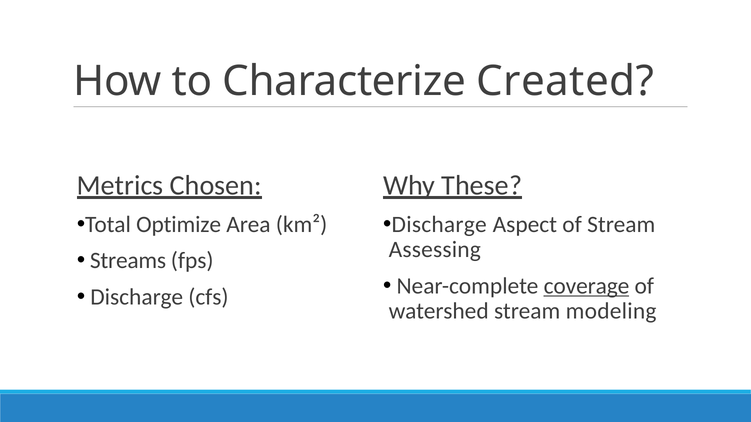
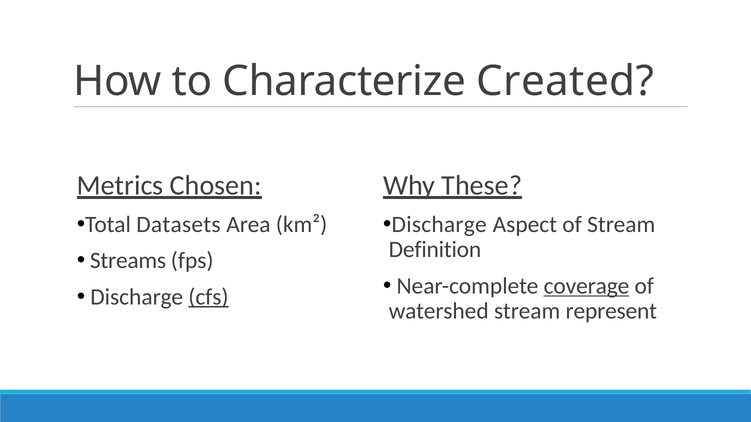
Optimize: Optimize -> Datasets
Assessing: Assessing -> Definition
cfs underline: none -> present
modeling: modeling -> represent
